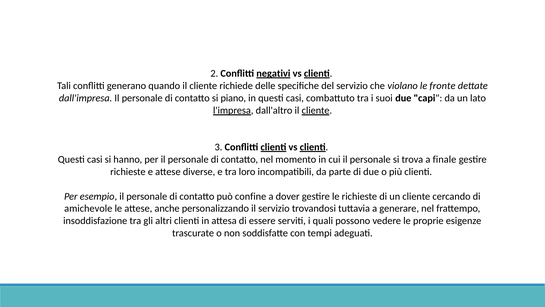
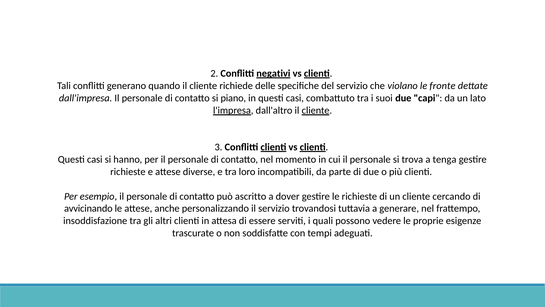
finale: finale -> tenga
confine: confine -> ascritto
amichevole: amichevole -> avvicinando
